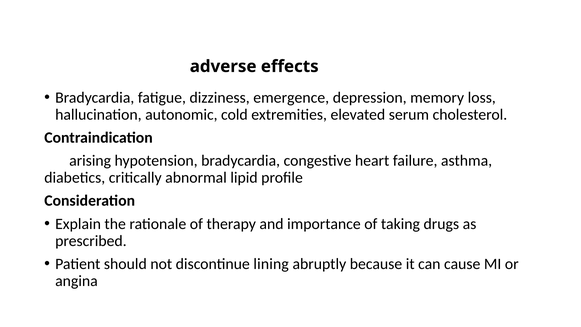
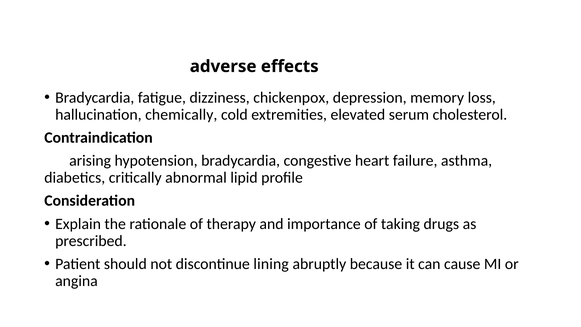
emergence: emergence -> chickenpox
autonomic: autonomic -> chemically
